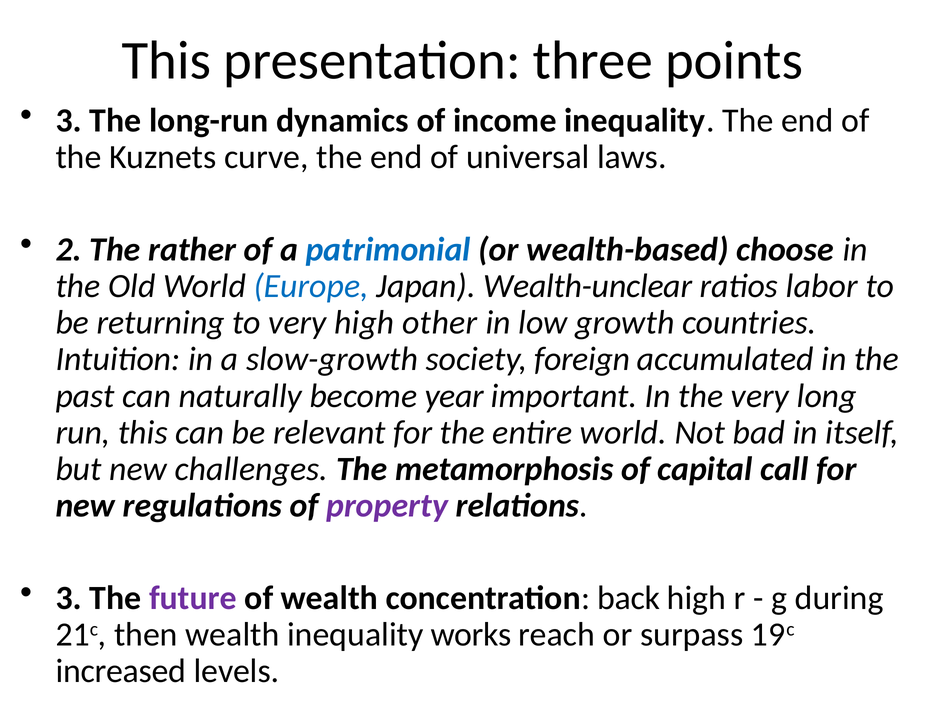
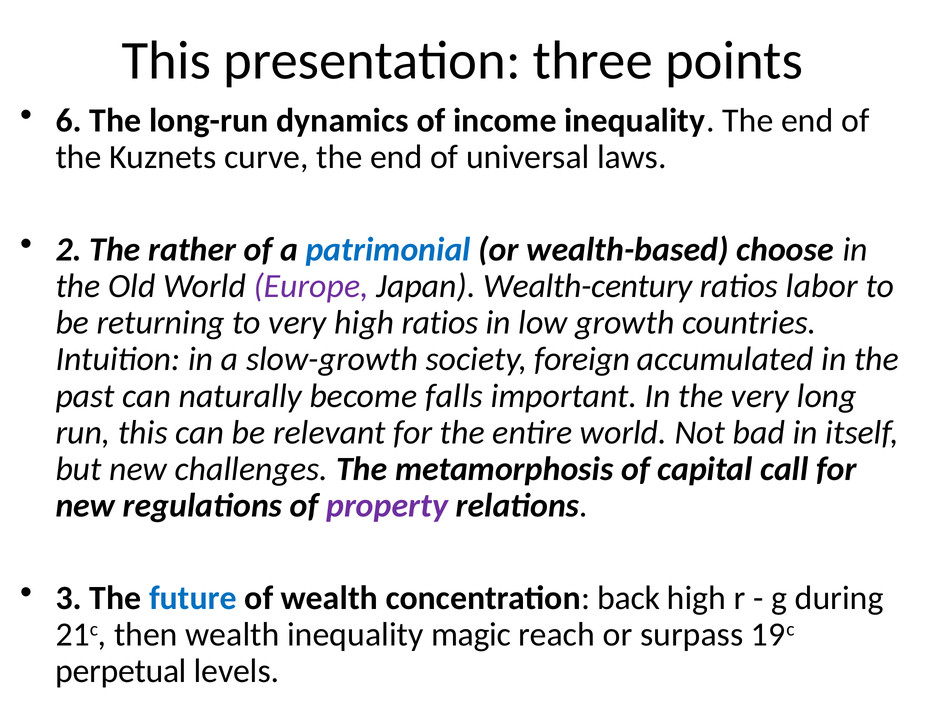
3 at (69, 121): 3 -> 6
Europe colour: blue -> purple
Wealth-unclear: Wealth-unclear -> Wealth-century
high other: other -> ratios
year: year -> falls
future colour: purple -> blue
works: works -> magic
increased: increased -> perpetual
